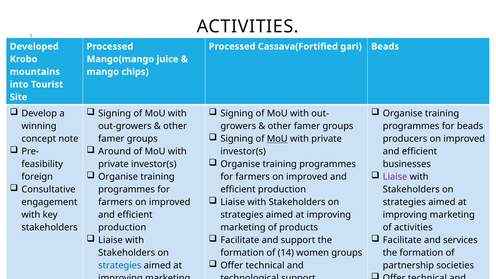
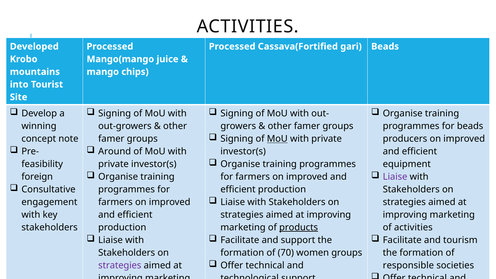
businesses: businesses -> equipment
products at (299, 227) underline: none -> present
services: services -> tourism
14: 14 -> 70
strategies at (120, 265) colour: blue -> purple
partnership: partnership -> responsible
